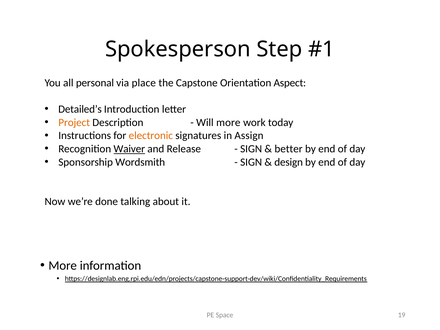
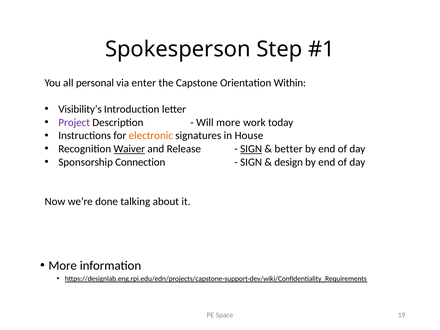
place: place -> enter
Aspect: Aspect -> Within
Detailed’s: Detailed’s -> Visibility’s
Project colour: orange -> purple
Assign: Assign -> House
SIGN at (251, 149) underline: none -> present
Wordsmith: Wordsmith -> Connection
